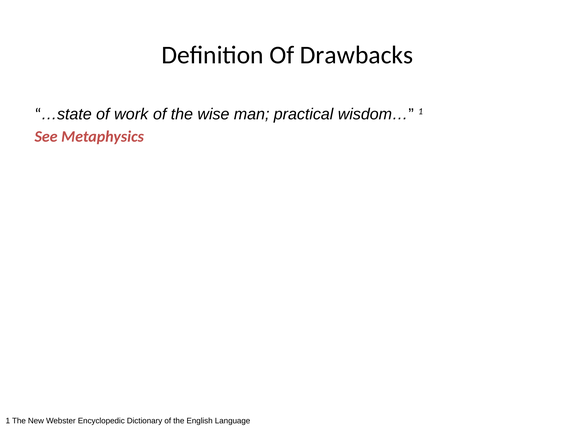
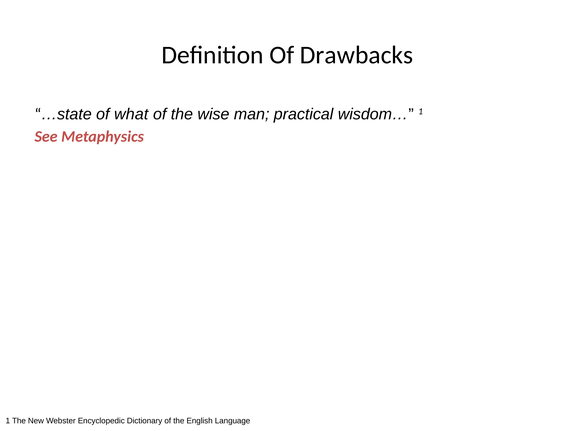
work: work -> what
